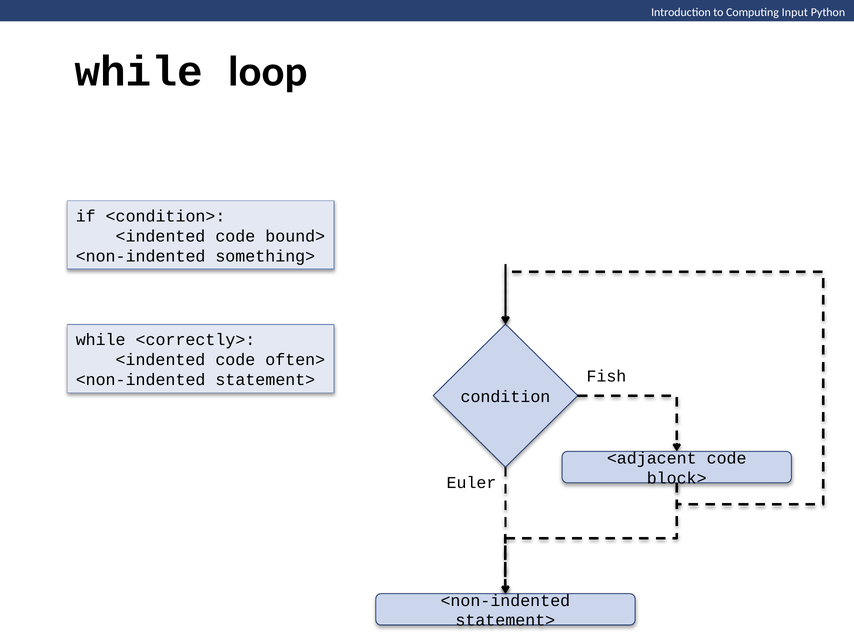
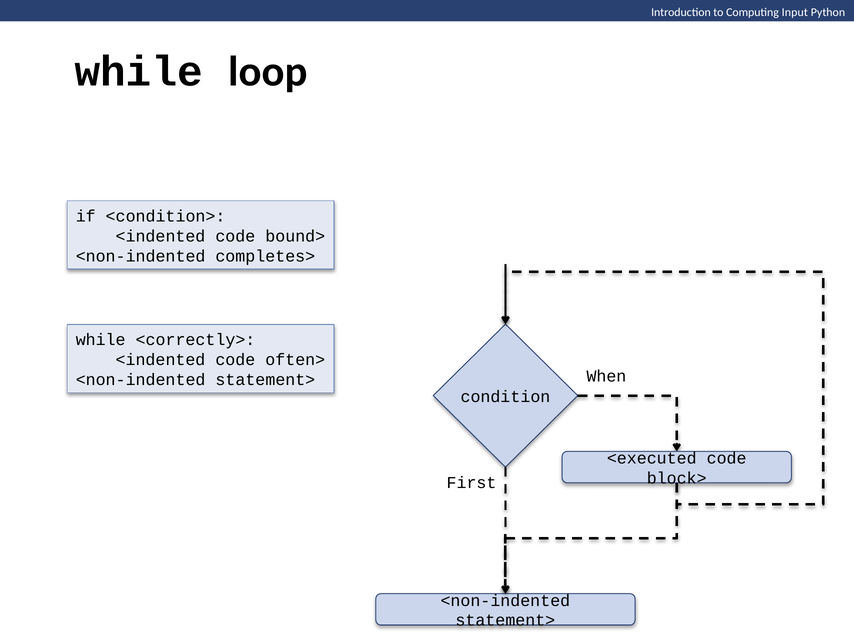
something>: something> -> completes>
Fish: Fish -> When
<adjacent: <adjacent -> <executed
Euler: Euler -> First
